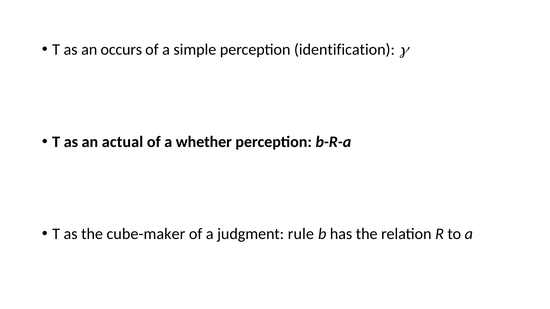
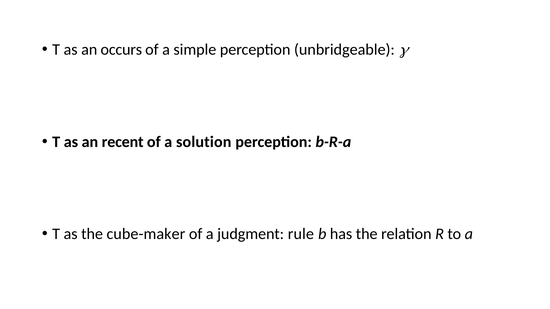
identification: identification -> unbridgeable
actual: actual -> recent
whether: whether -> solution
